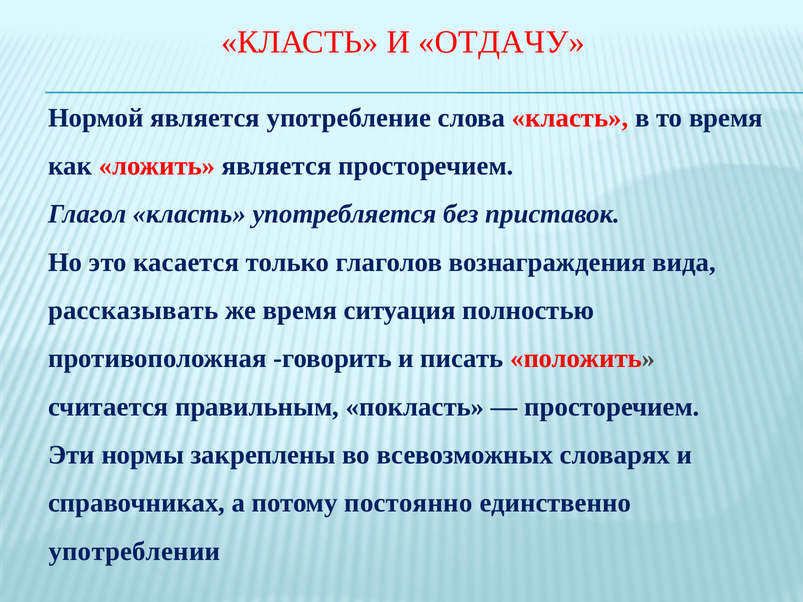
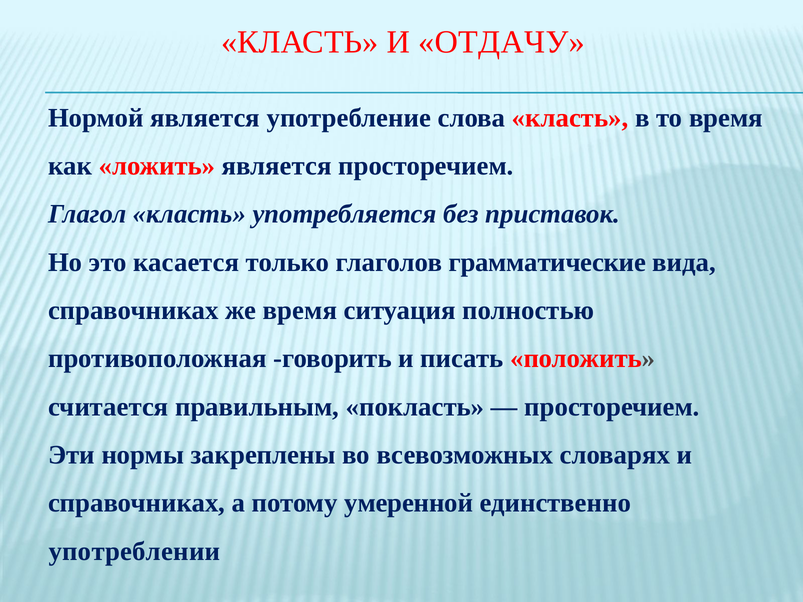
вознаграждения: вознаграждения -> грамматические
рассказывать at (133, 311): рассказывать -> справочниках
постоянно: постоянно -> умеренной
